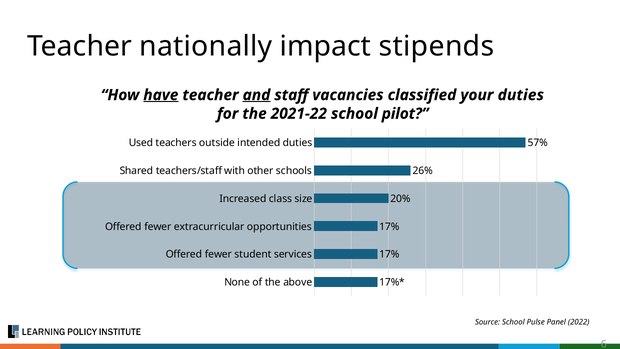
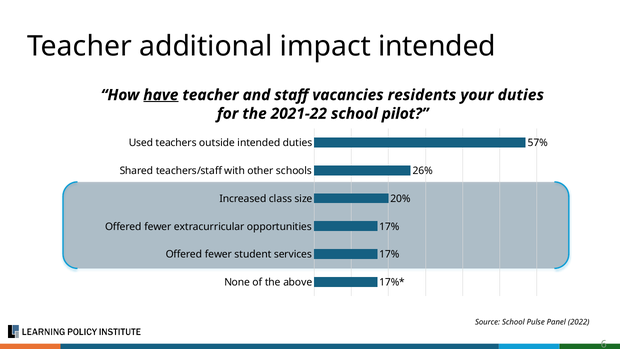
nationally: nationally -> additional
impact stipends: stipends -> intended
and underline: present -> none
classified: classified -> residents
